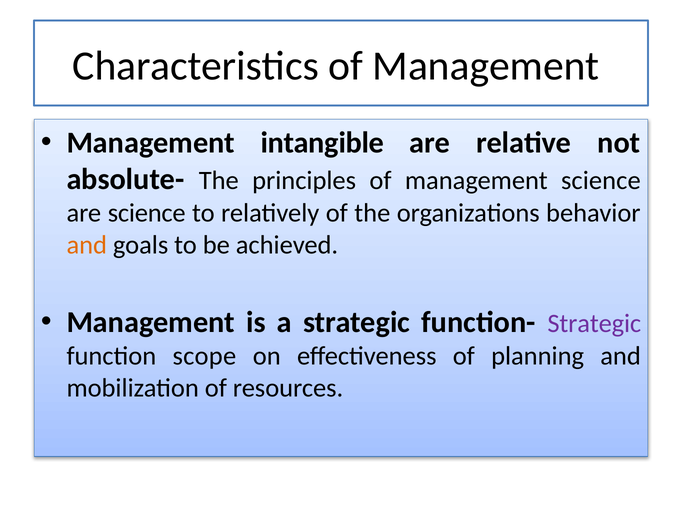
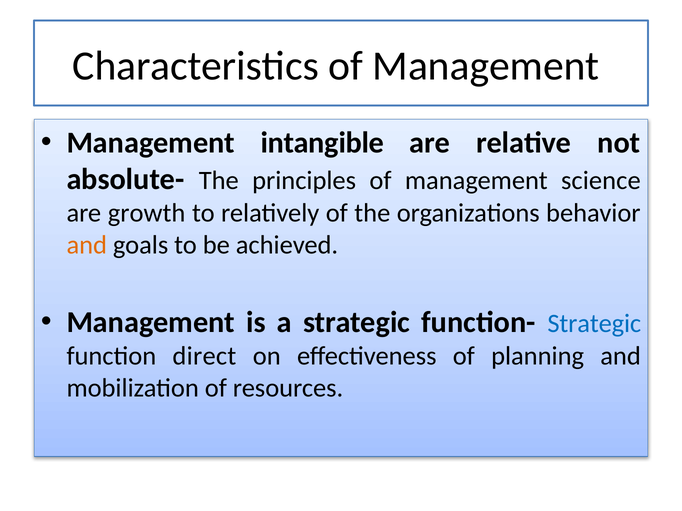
are science: science -> growth
Strategic at (594, 324) colour: purple -> blue
scope: scope -> direct
